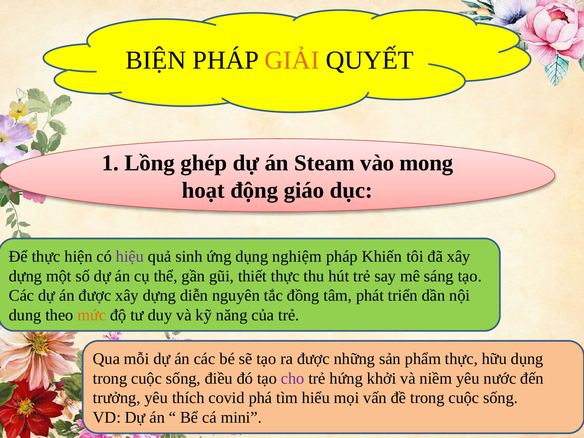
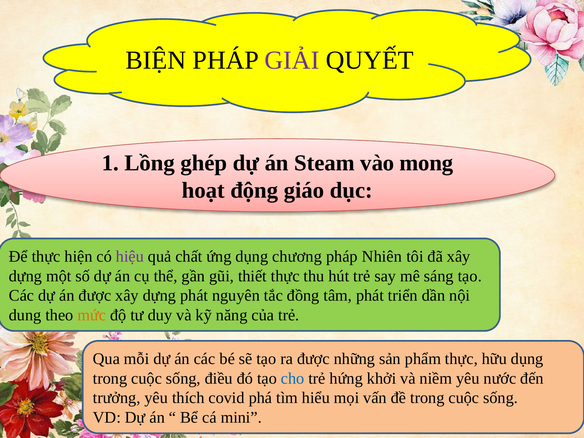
GIẢI colour: orange -> purple
sinh: sinh -> chất
nghiệm: nghiệm -> chương
Khiến: Khiến -> Nhiên
dựng diễn: diễn -> phát
cho colour: purple -> blue
